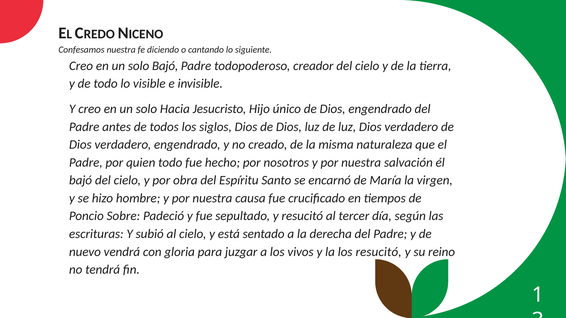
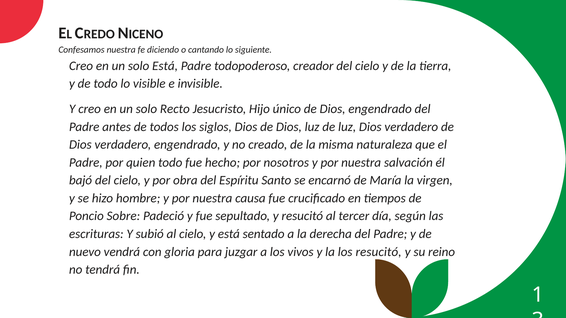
solo Bajó: Bajó -> Está
Hacia: Hacia -> Recto
